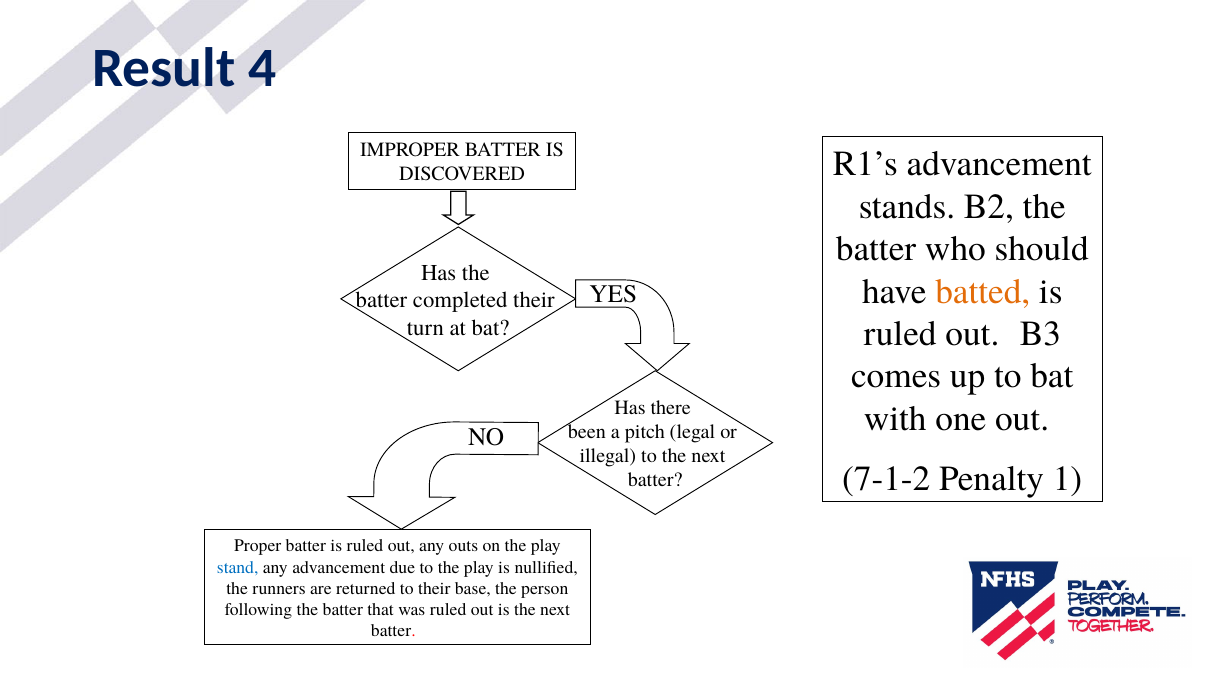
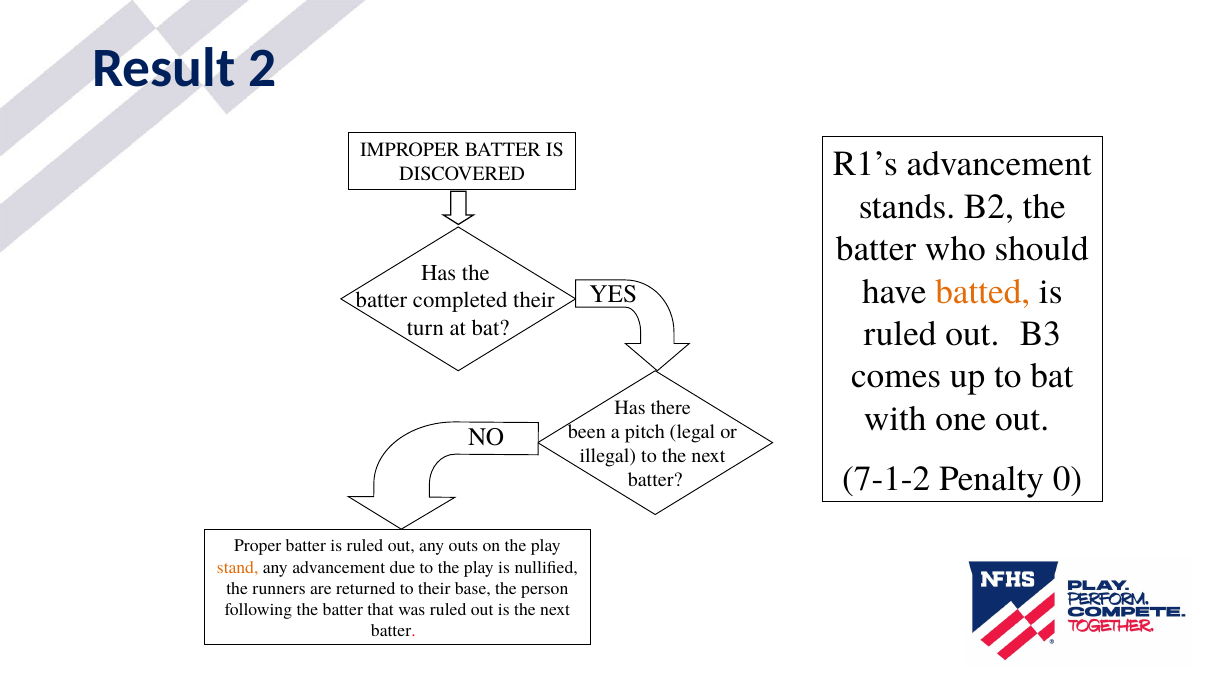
4: 4 -> 2
1: 1 -> 0
stand colour: blue -> orange
